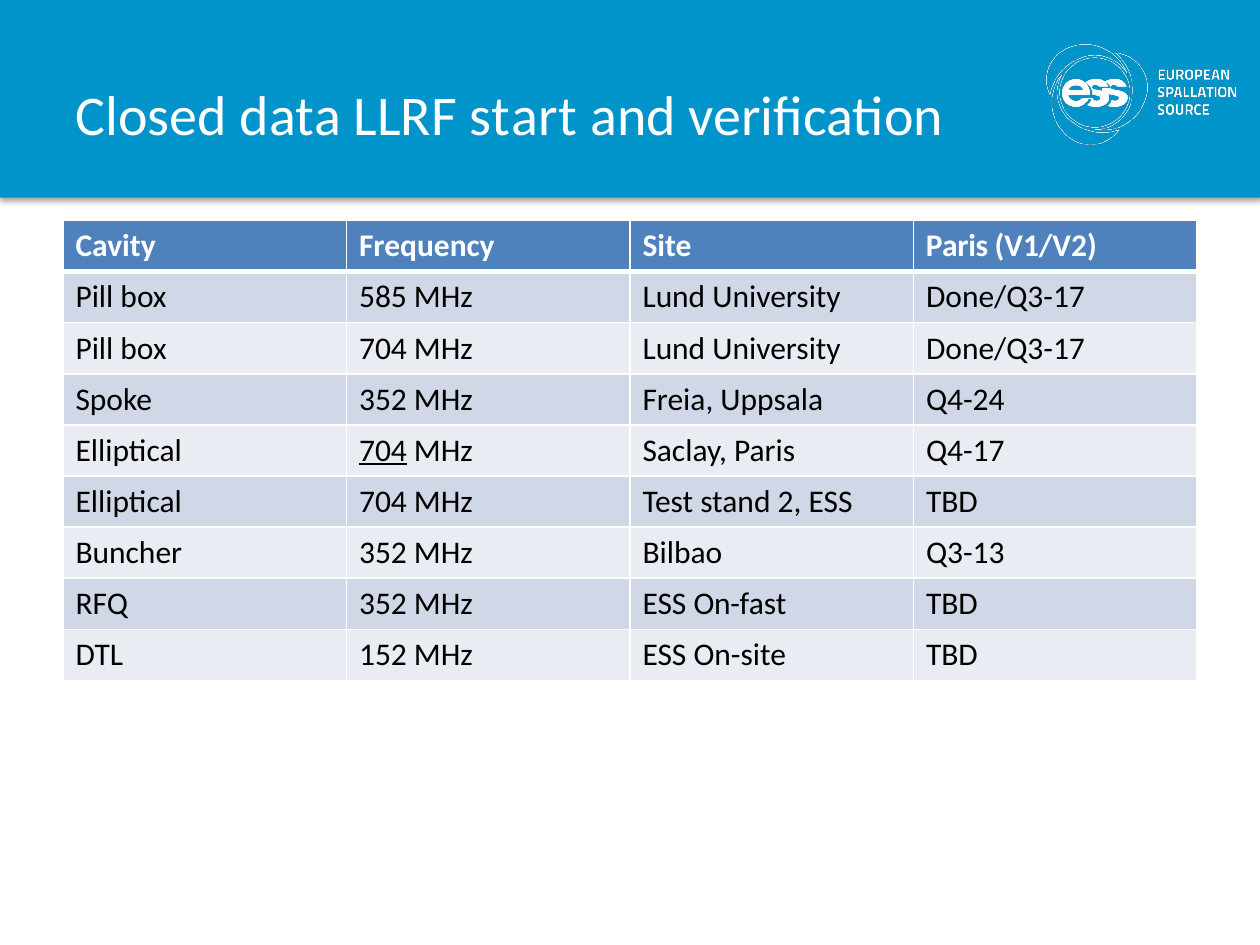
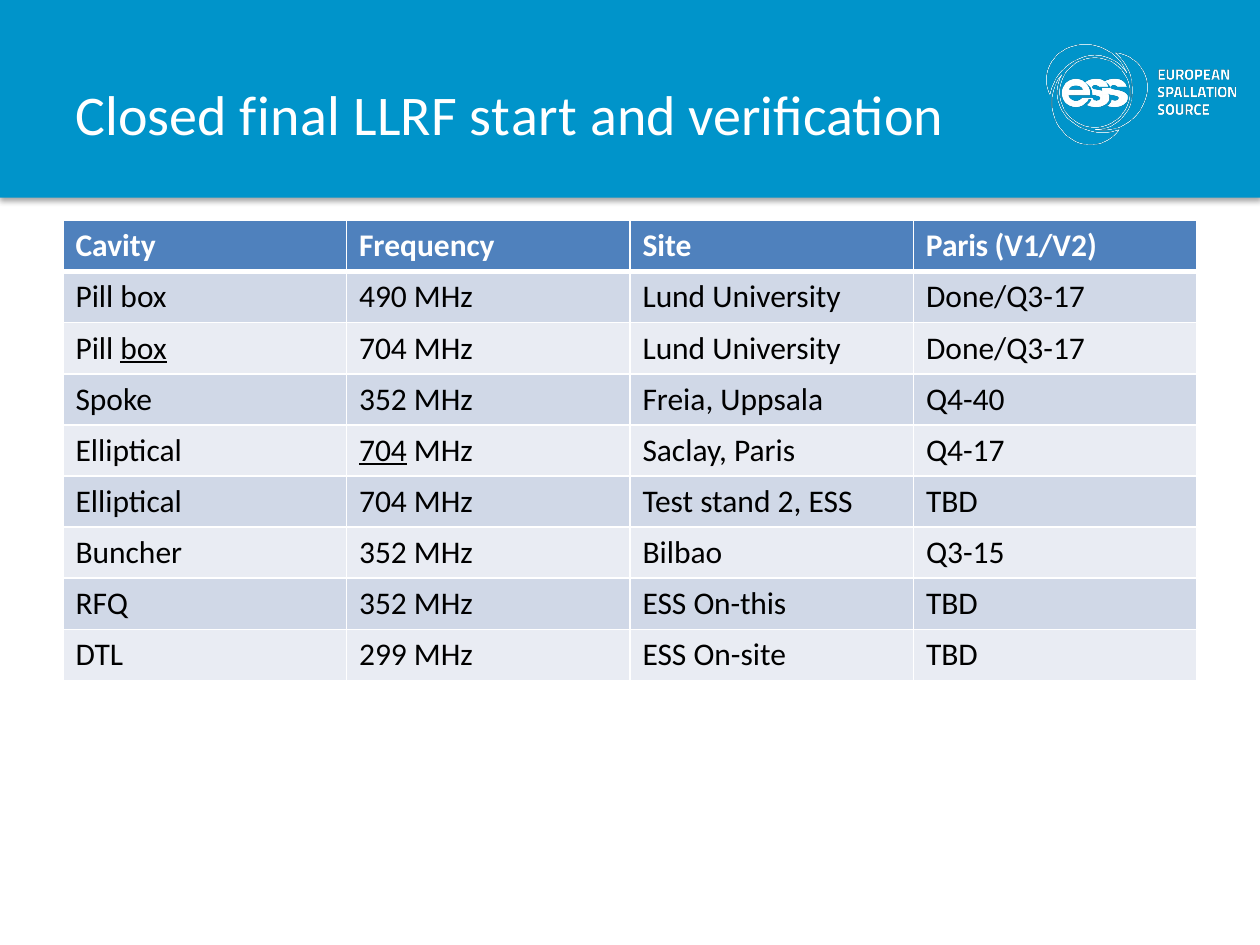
data: data -> final
585: 585 -> 490
box at (144, 349) underline: none -> present
Q4-24: Q4-24 -> Q4-40
Q3-13: Q3-13 -> Q3-15
On-fast: On-fast -> On-this
152: 152 -> 299
